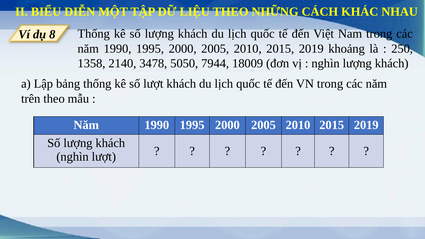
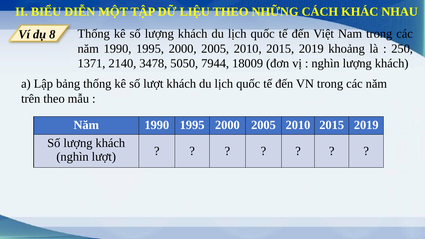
1358: 1358 -> 1371
